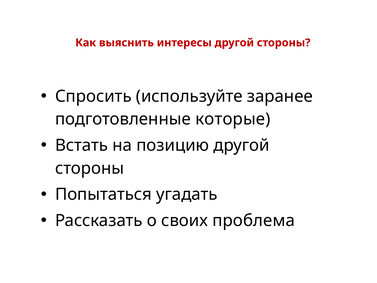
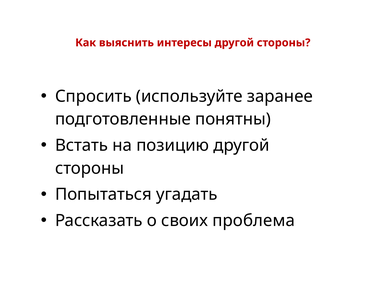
которые: которые -> понятны
